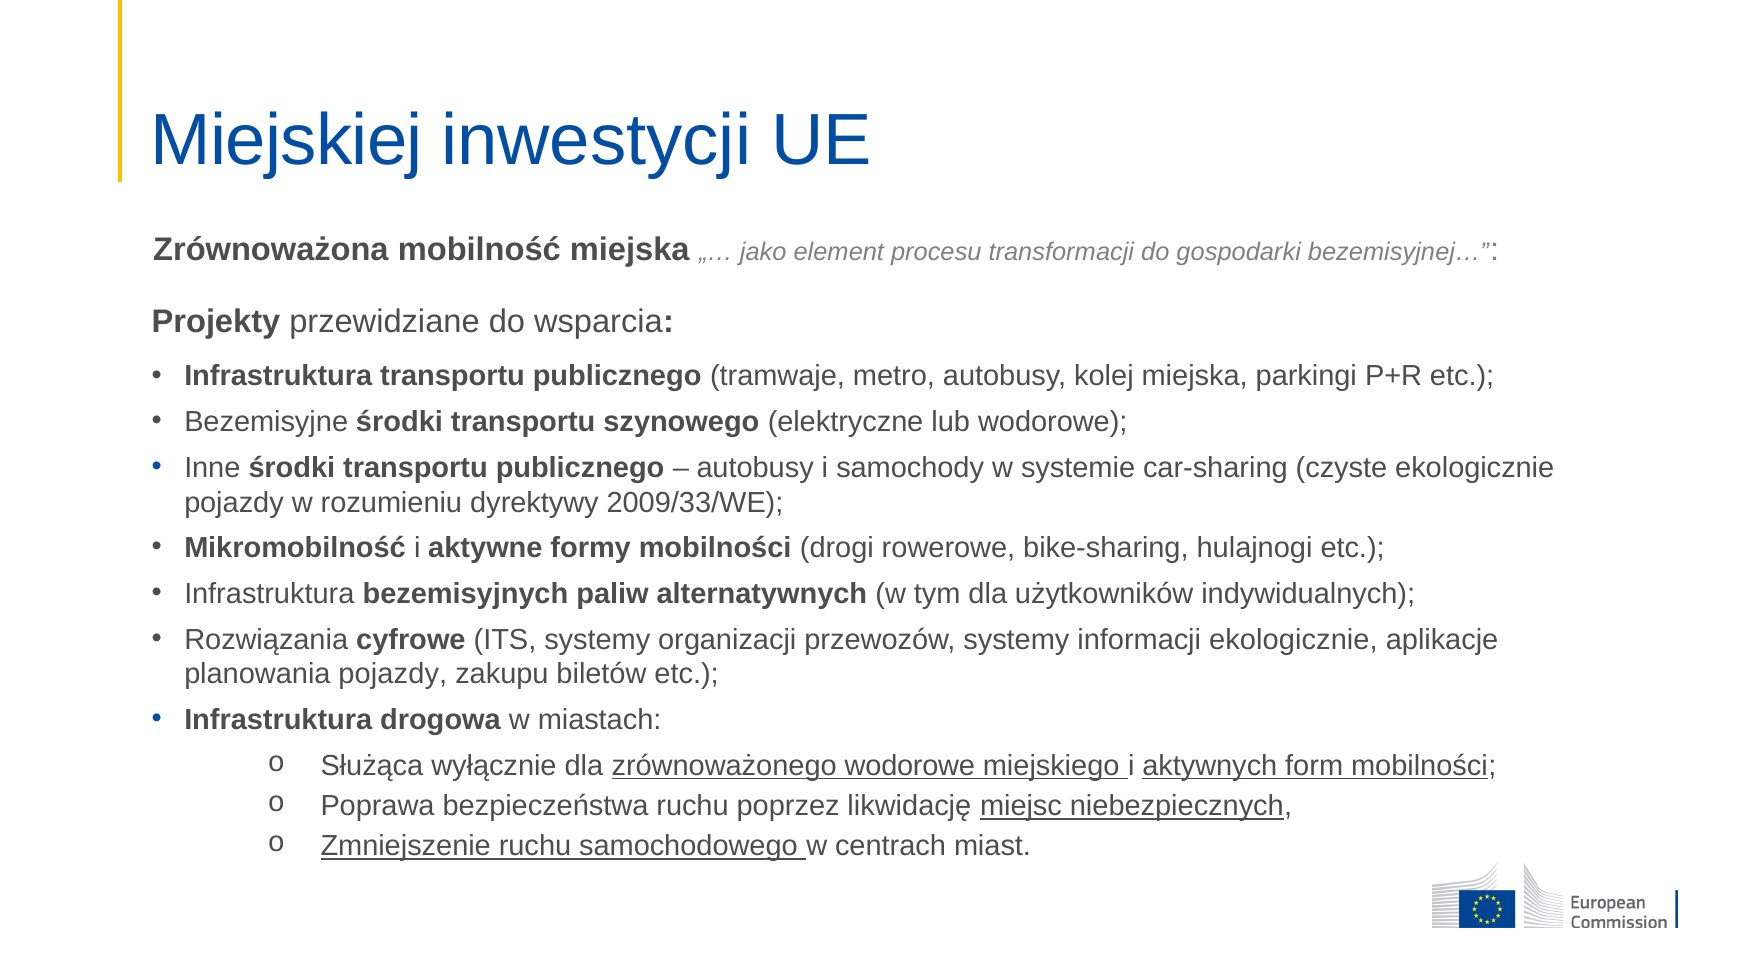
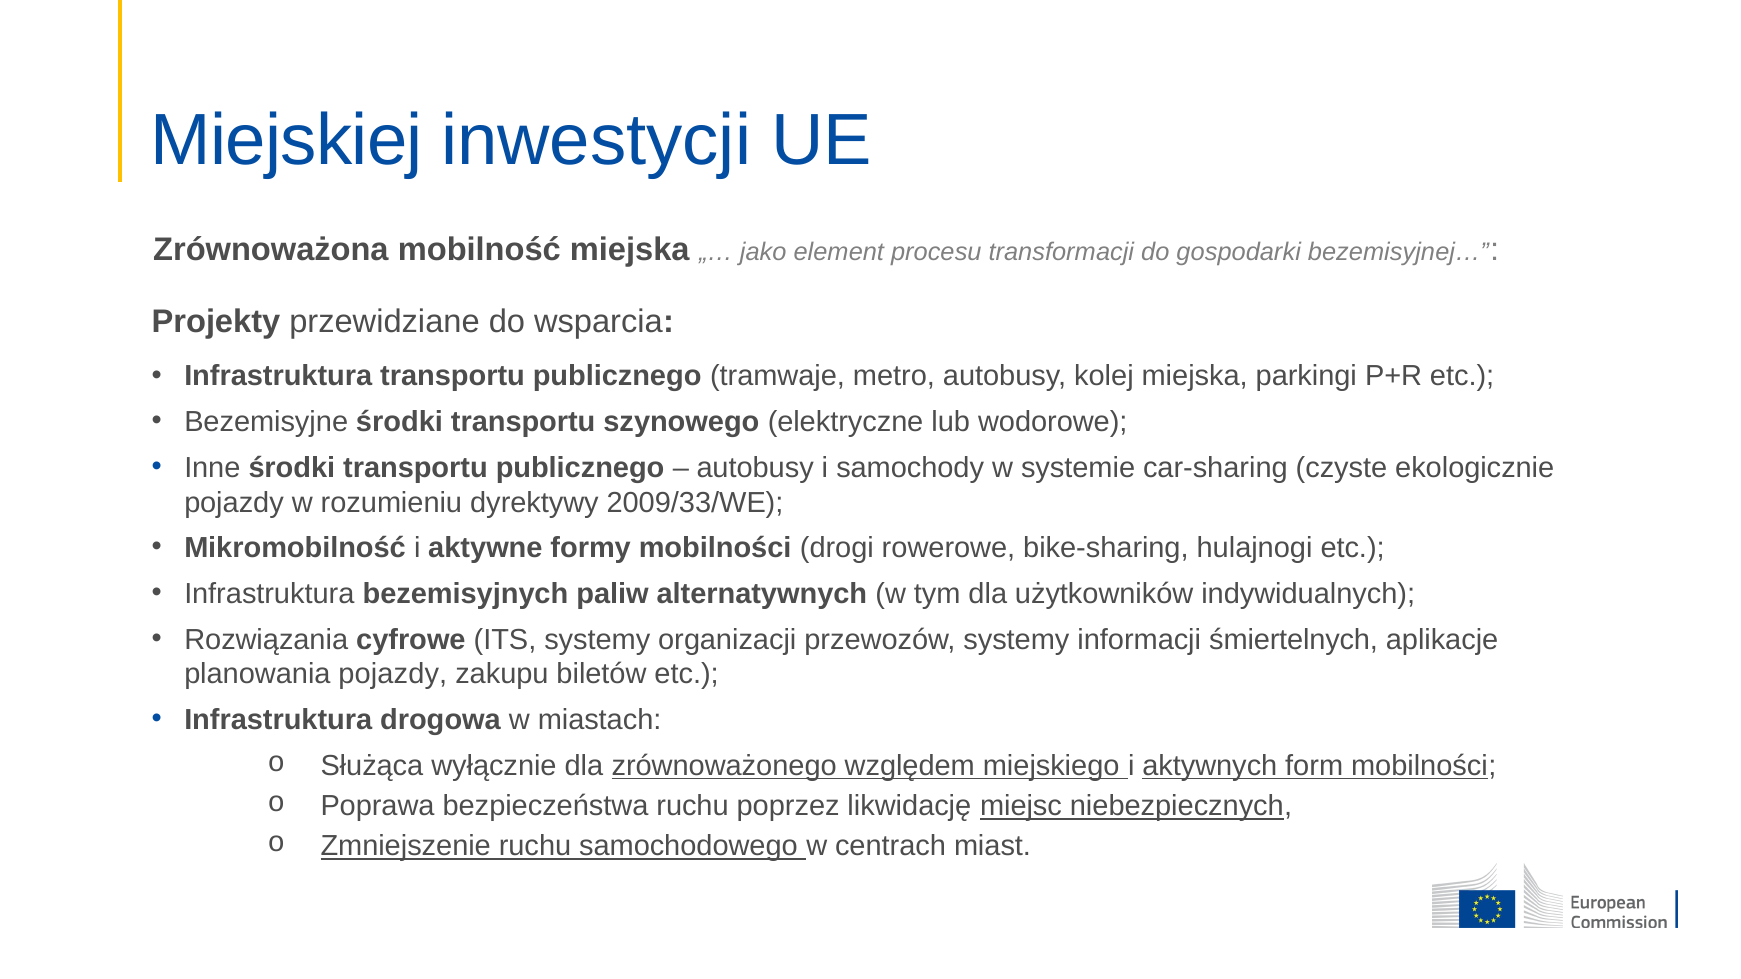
informacji ekologicznie: ekologicznie -> śmiertelnych
zrównoważonego wodorowe: wodorowe -> względem
